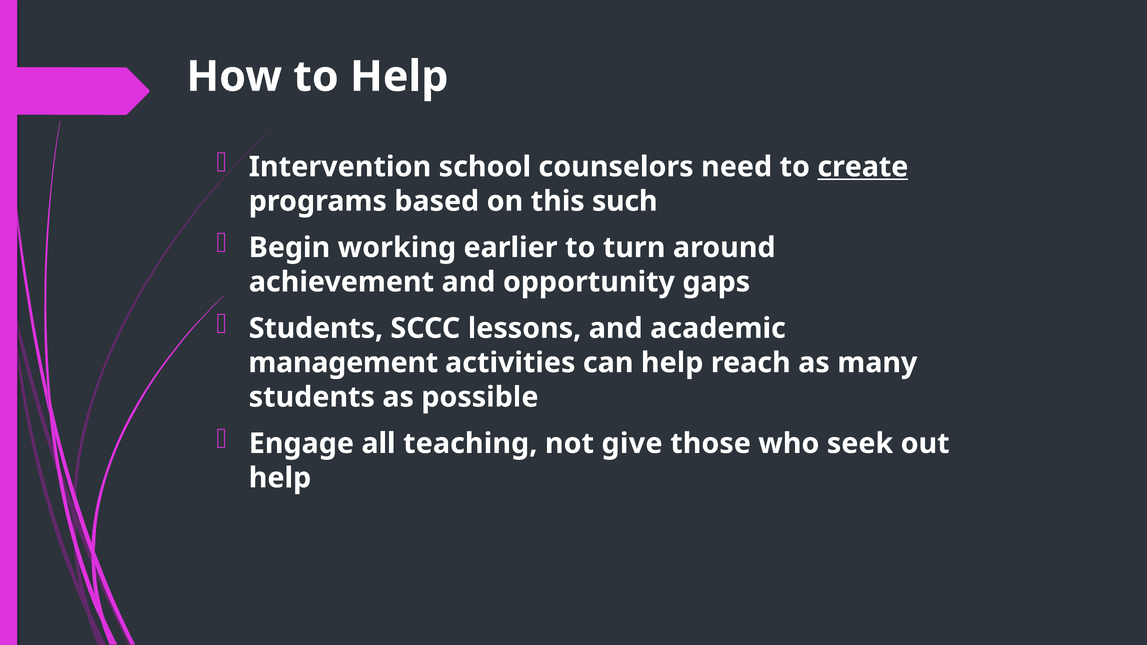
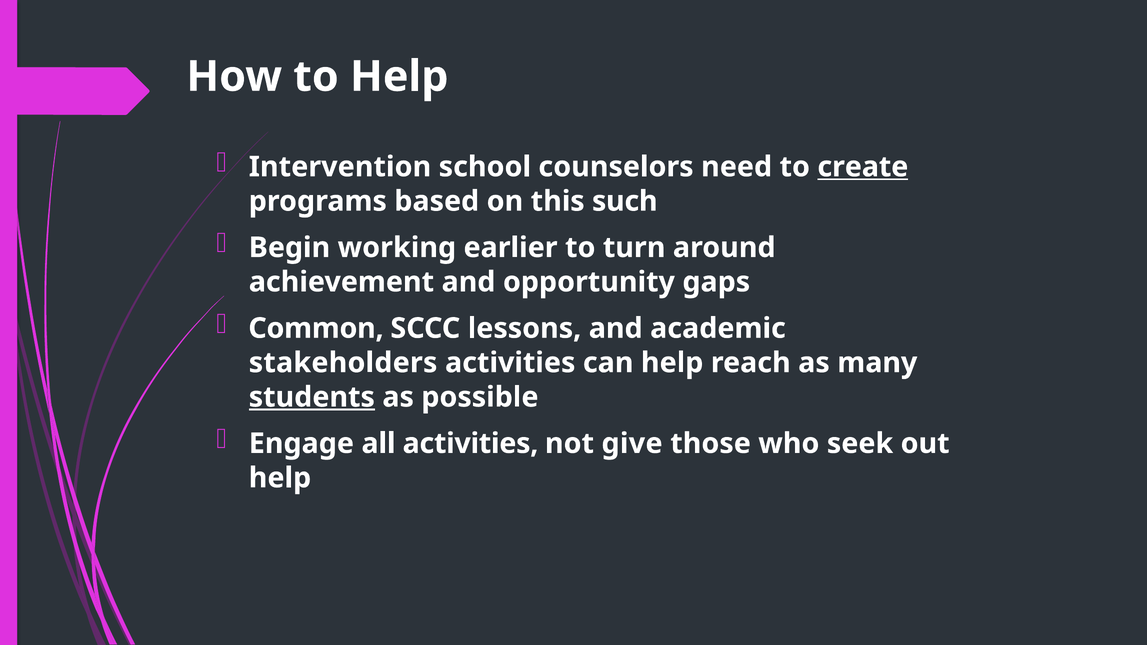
Students at (316, 328): Students -> Common
management: management -> stakeholders
students at (312, 397) underline: none -> present
all teaching: teaching -> activities
